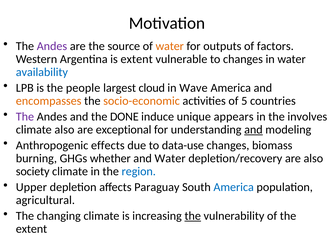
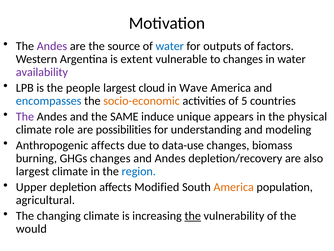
water at (170, 46) colour: orange -> blue
availability colour: blue -> purple
encompasses colour: orange -> blue
DONE: DONE -> SAME
involves: involves -> physical
climate also: also -> role
exceptional: exceptional -> possibilities
and at (253, 129) underline: present -> none
Anthropogenic effects: effects -> affects
GHGs whether: whether -> changes
and Water: Water -> Andes
society at (33, 171): society -> largest
Paraguay: Paraguay -> Modified
America at (234, 187) colour: blue -> orange
extent at (31, 229): extent -> would
